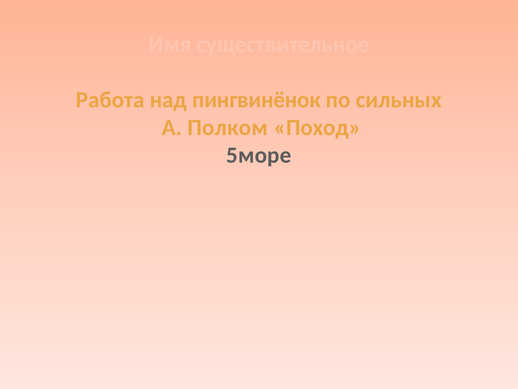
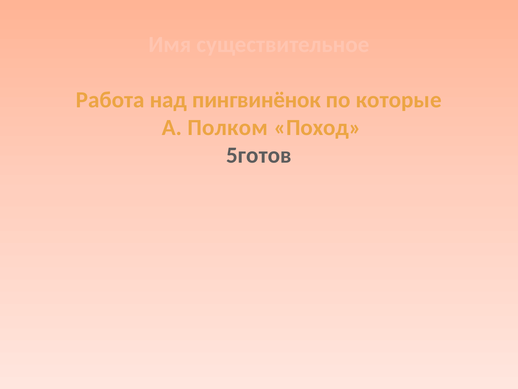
сильных: сильных -> которые
5море: 5море -> 5готов
